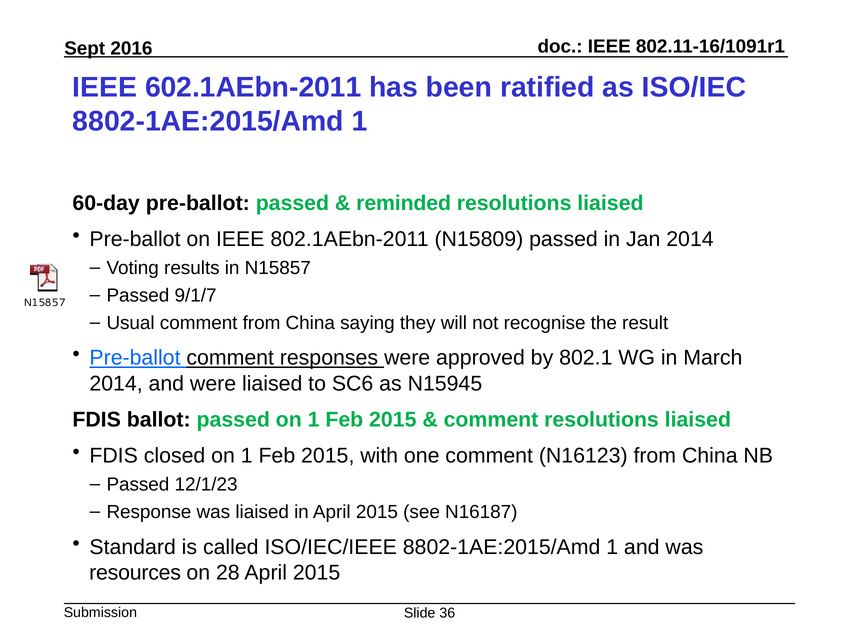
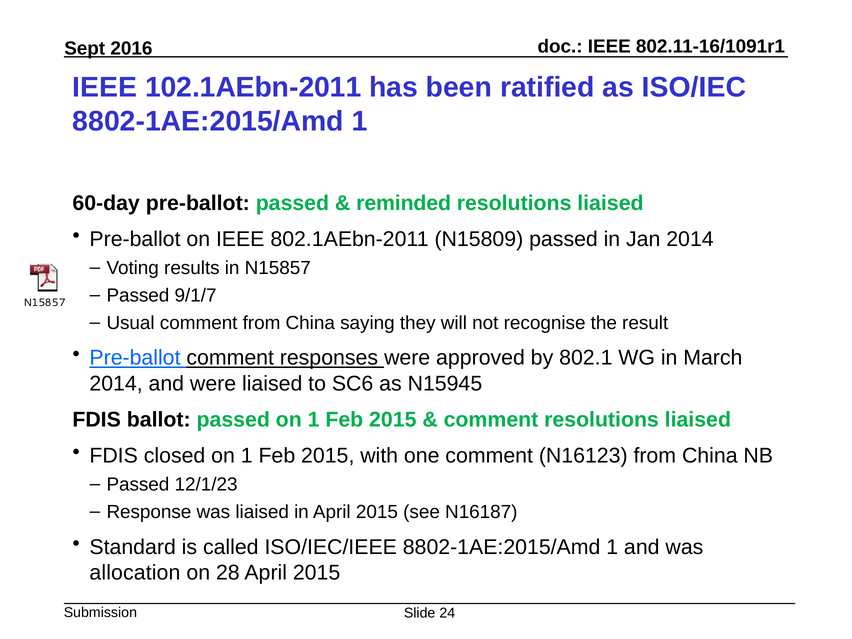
602.1AEbn-2011: 602.1AEbn-2011 -> 102.1AEbn-2011
resources: resources -> allocation
36: 36 -> 24
